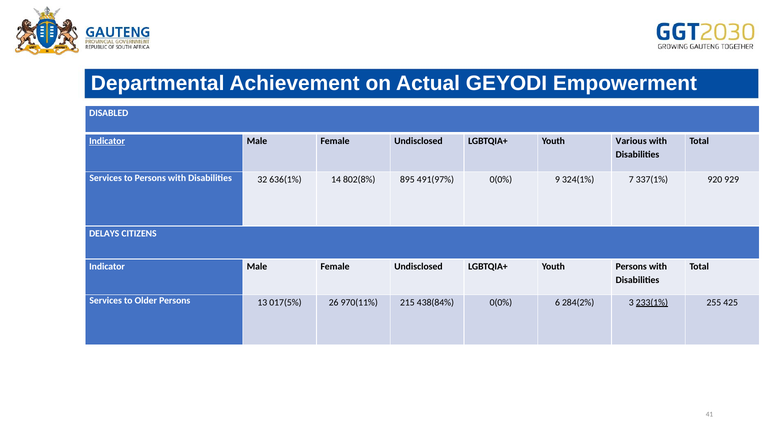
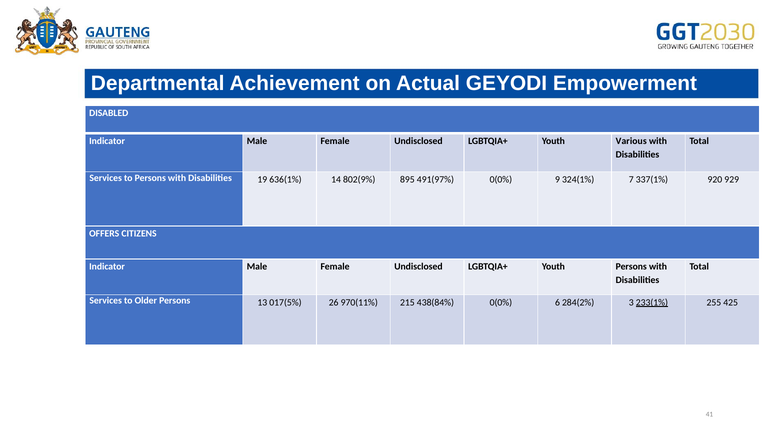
Indicator at (107, 141) underline: present -> none
32: 32 -> 19
802(8%: 802(8% -> 802(9%
DELAYS: DELAYS -> OFFERS
